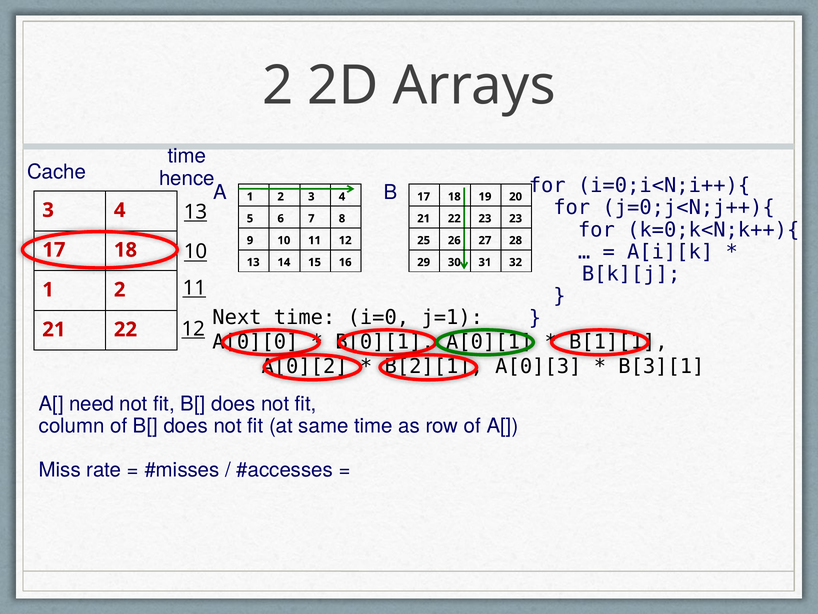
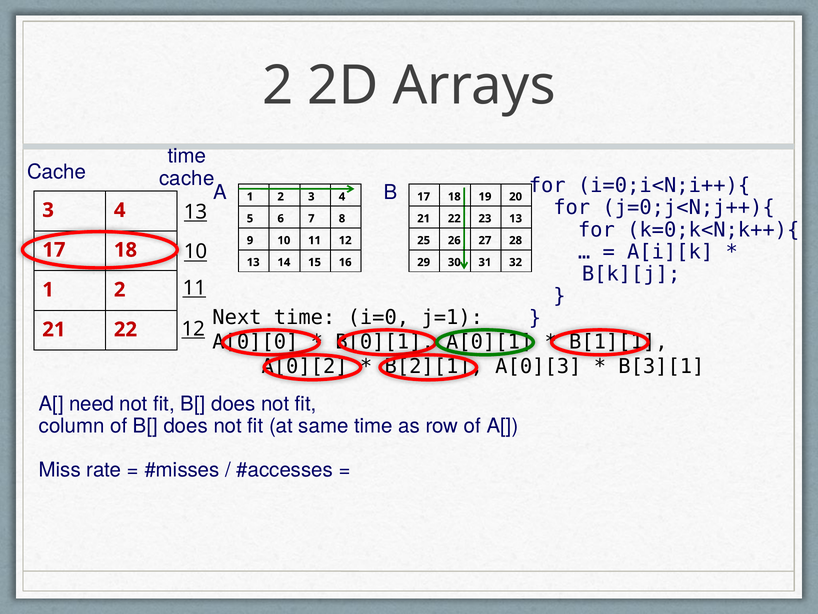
hence at (187, 178): hence -> cache
23 23: 23 -> 13
